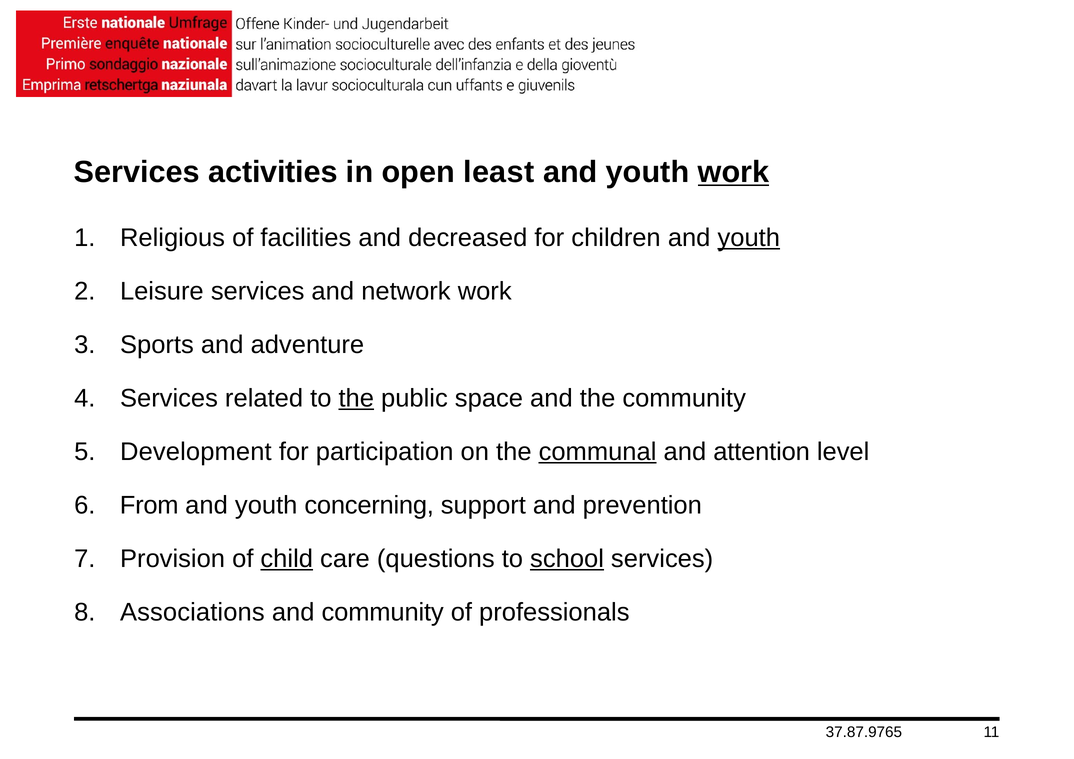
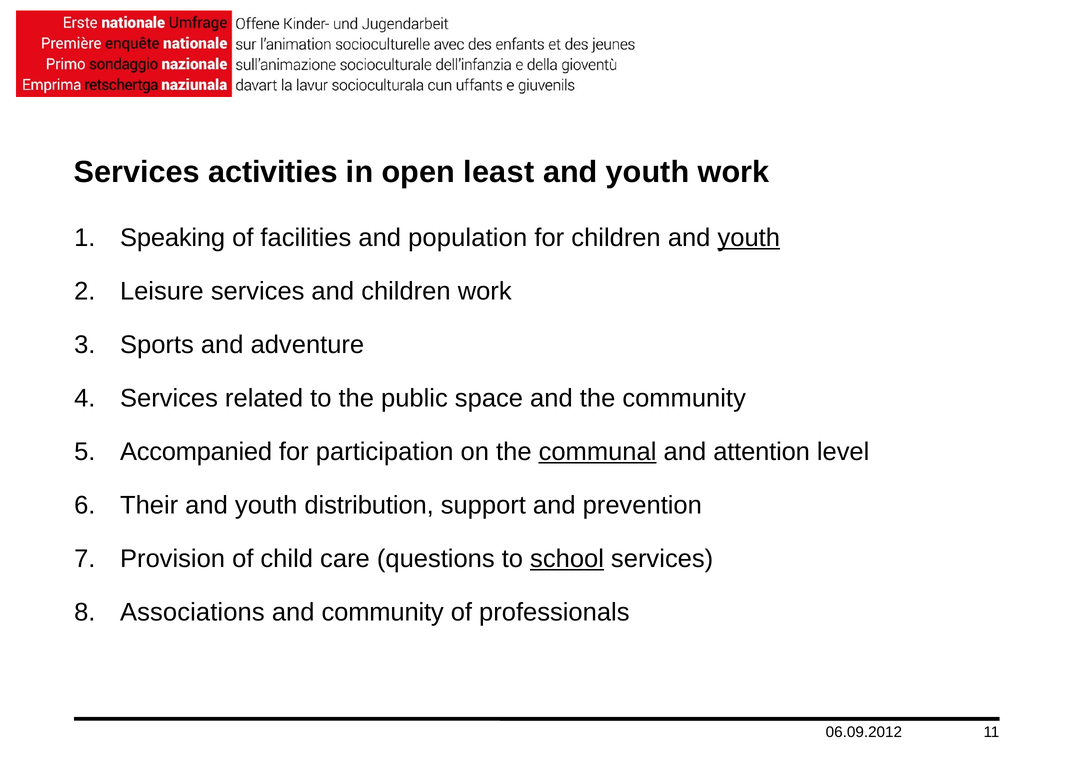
work at (733, 172) underline: present -> none
Religious: Religious -> Speaking
decreased: decreased -> population
and network: network -> children
the at (356, 399) underline: present -> none
Development: Development -> Accompanied
From: From -> Their
concerning: concerning -> distribution
child underline: present -> none
37.87.9765: 37.87.9765 -> 06.09.2012
